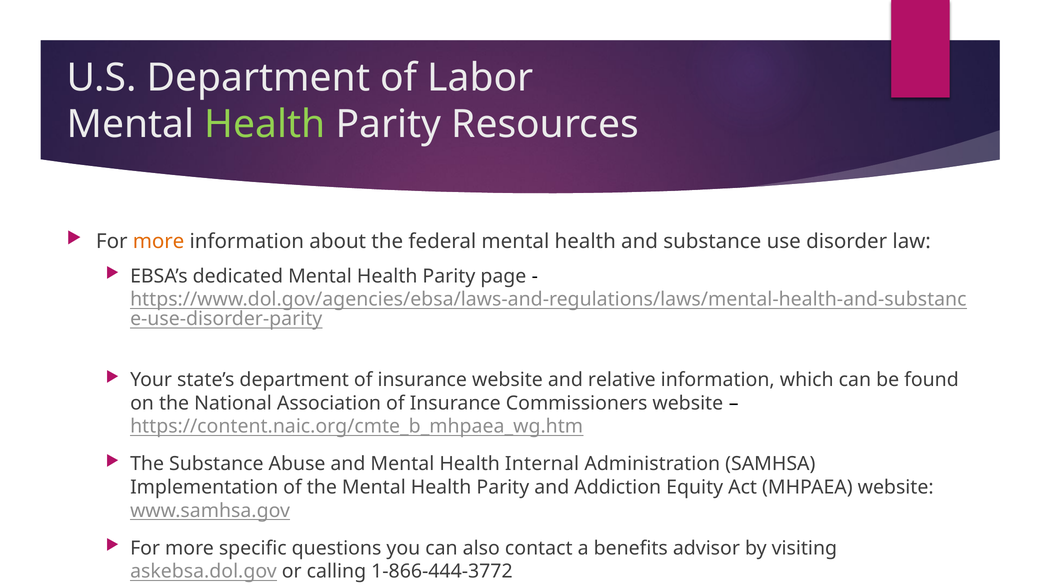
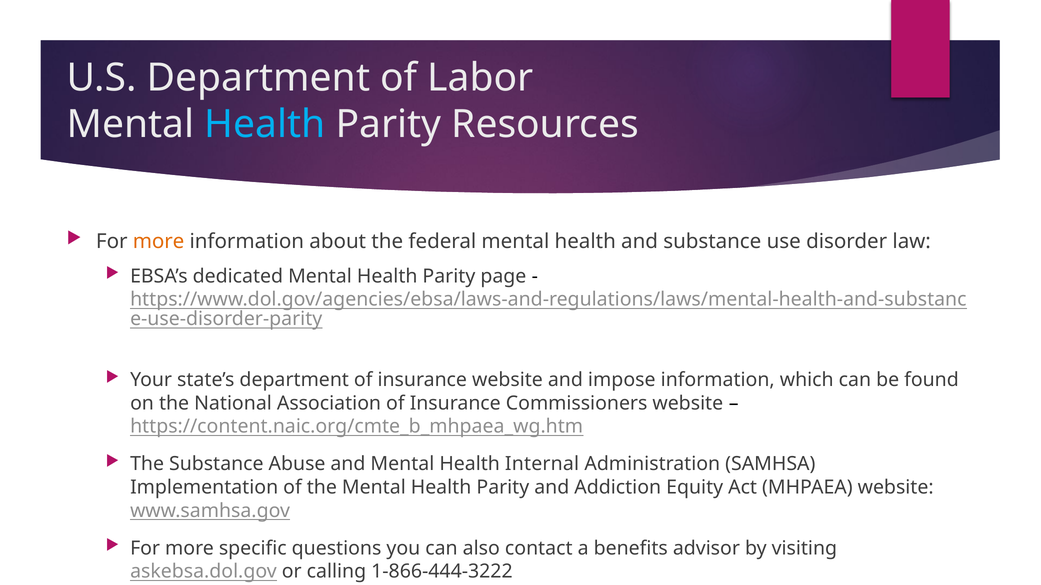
Health at (265, 125) colour: light green -> light blue
relative: relative -> impose
1-866-444-3772: 1-866-444-3772 -> 1-866-444-3222
